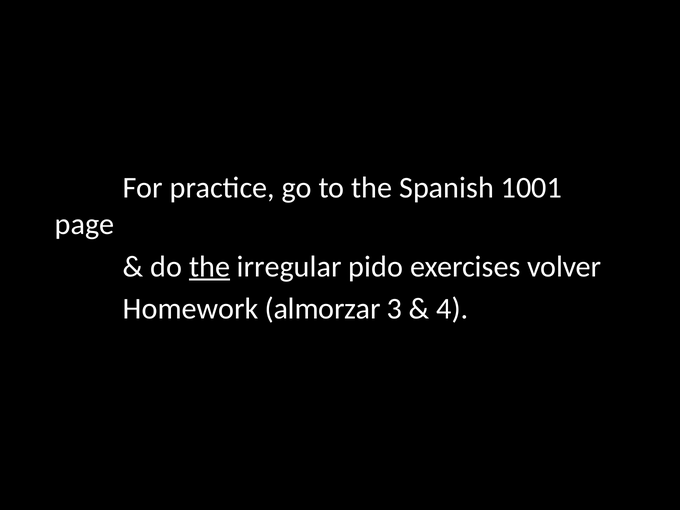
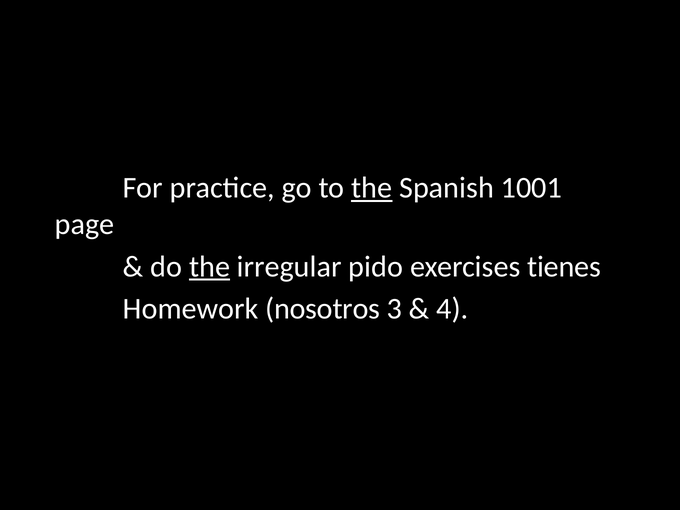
the at (372, 188) underline: none -> present
volver: volver -> tienes
almorzar: almorzar -> nosotros
